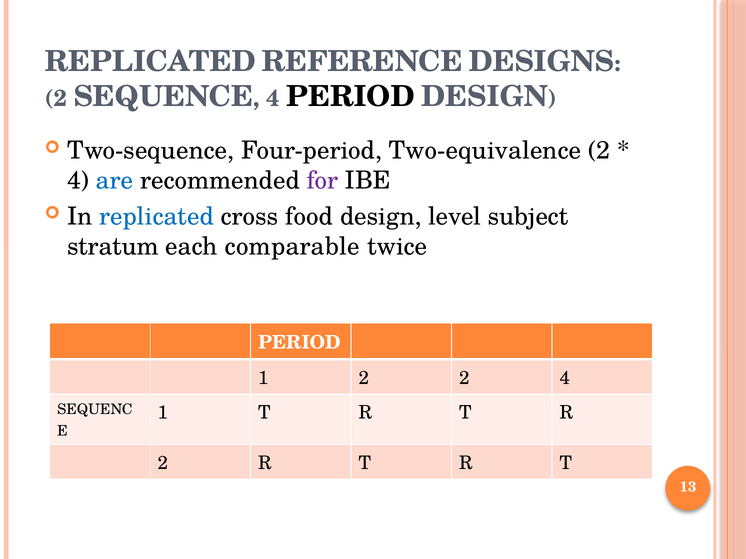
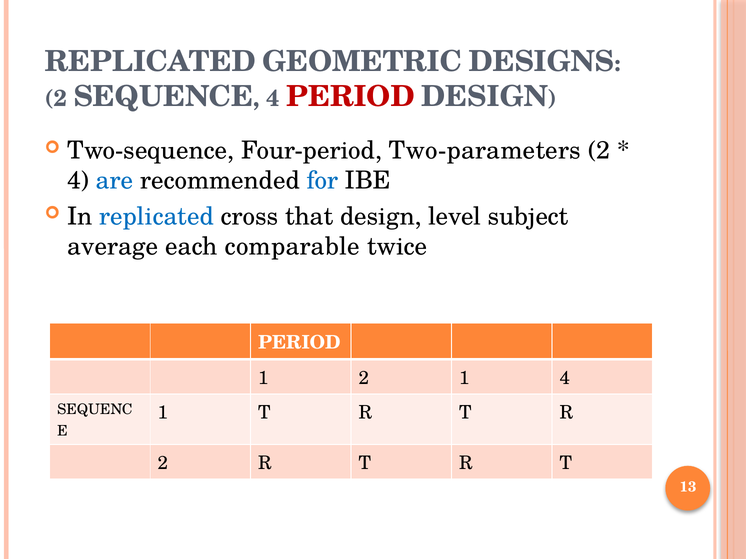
REFERENCE: REFERENCE -> GEOMETRIC
PERIOD at (350, 97) colour: black -> red
Two-equivalence: Two-equivalence -> Two-parameters
for colour: purple -> blue
food: food -> that
stratum: stratum -> average
2 2: 2 -> 1
